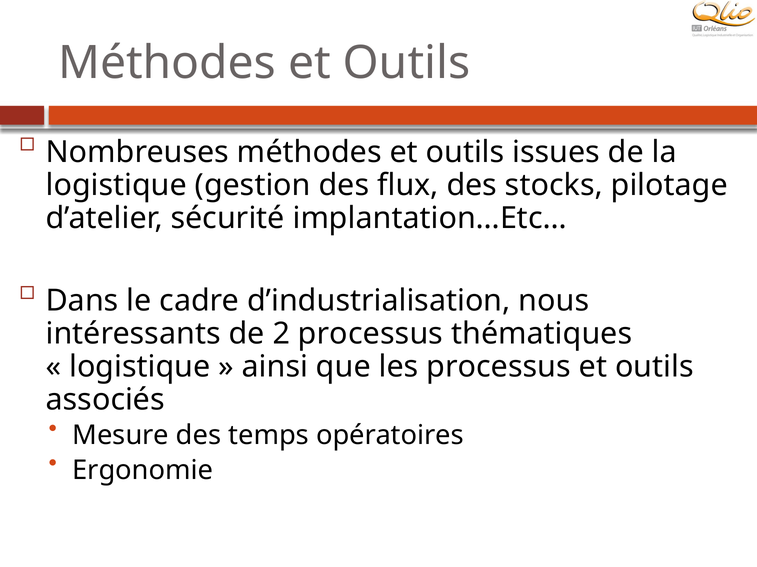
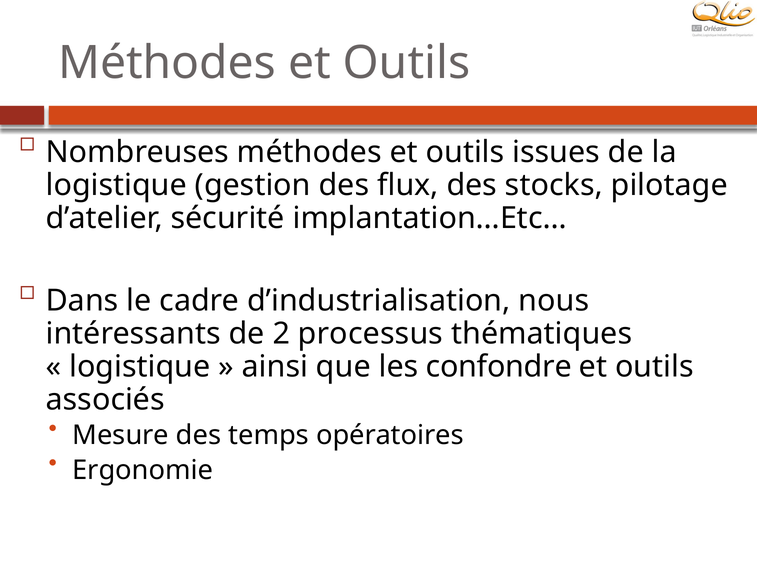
les processus: processus -> confondre
